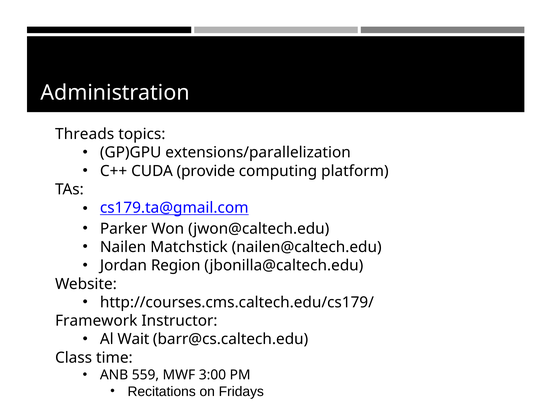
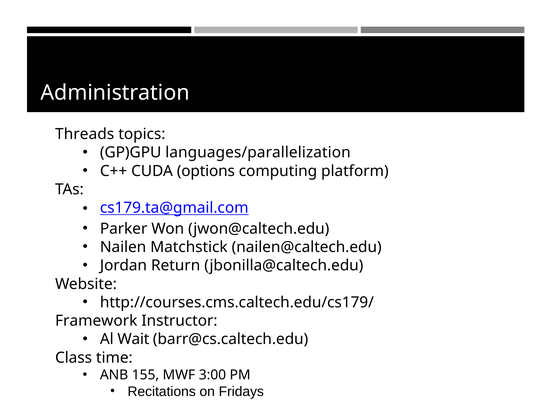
extensions/parallelization: extensions/parallelization -> languages/parallelization
provide: provide -> options
Region: Region -> Return
559: 559 -> 155
